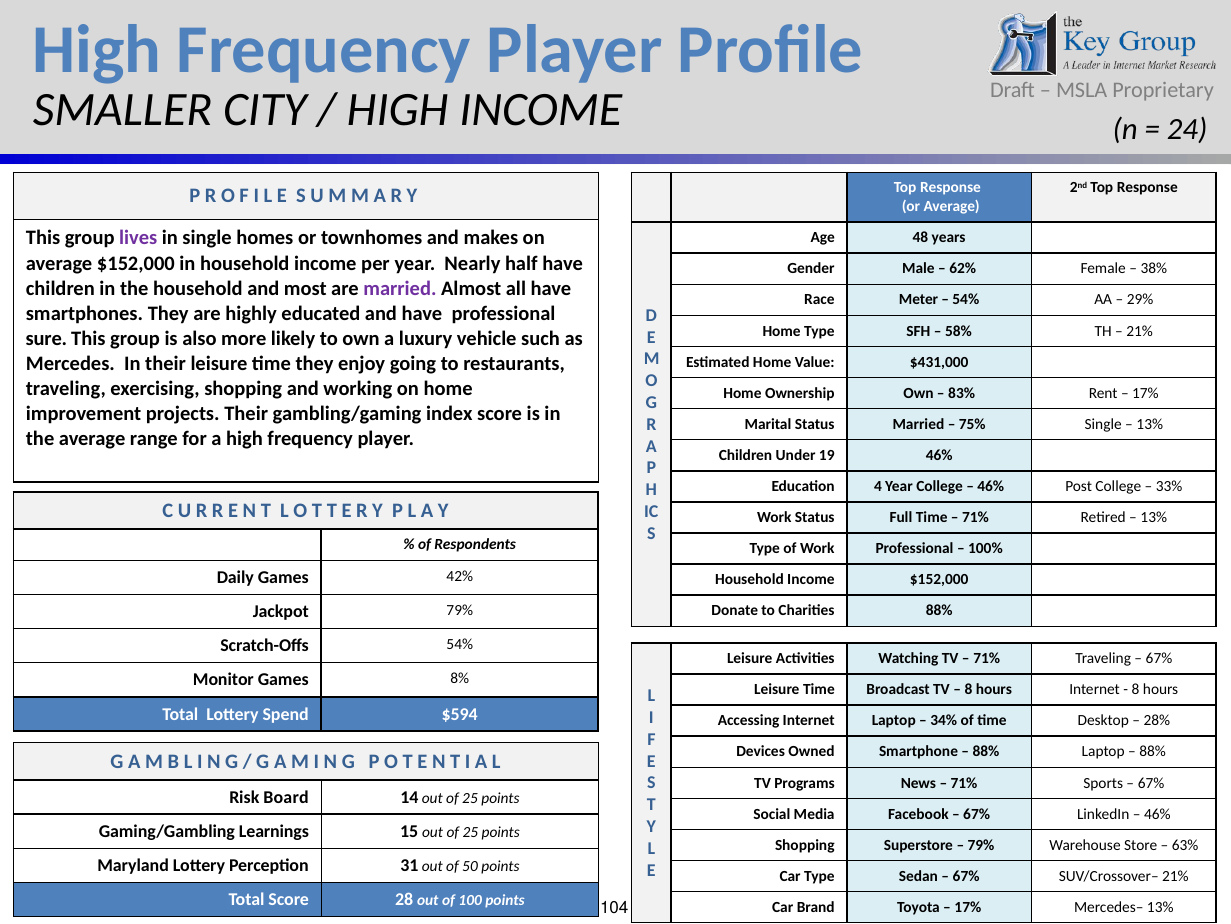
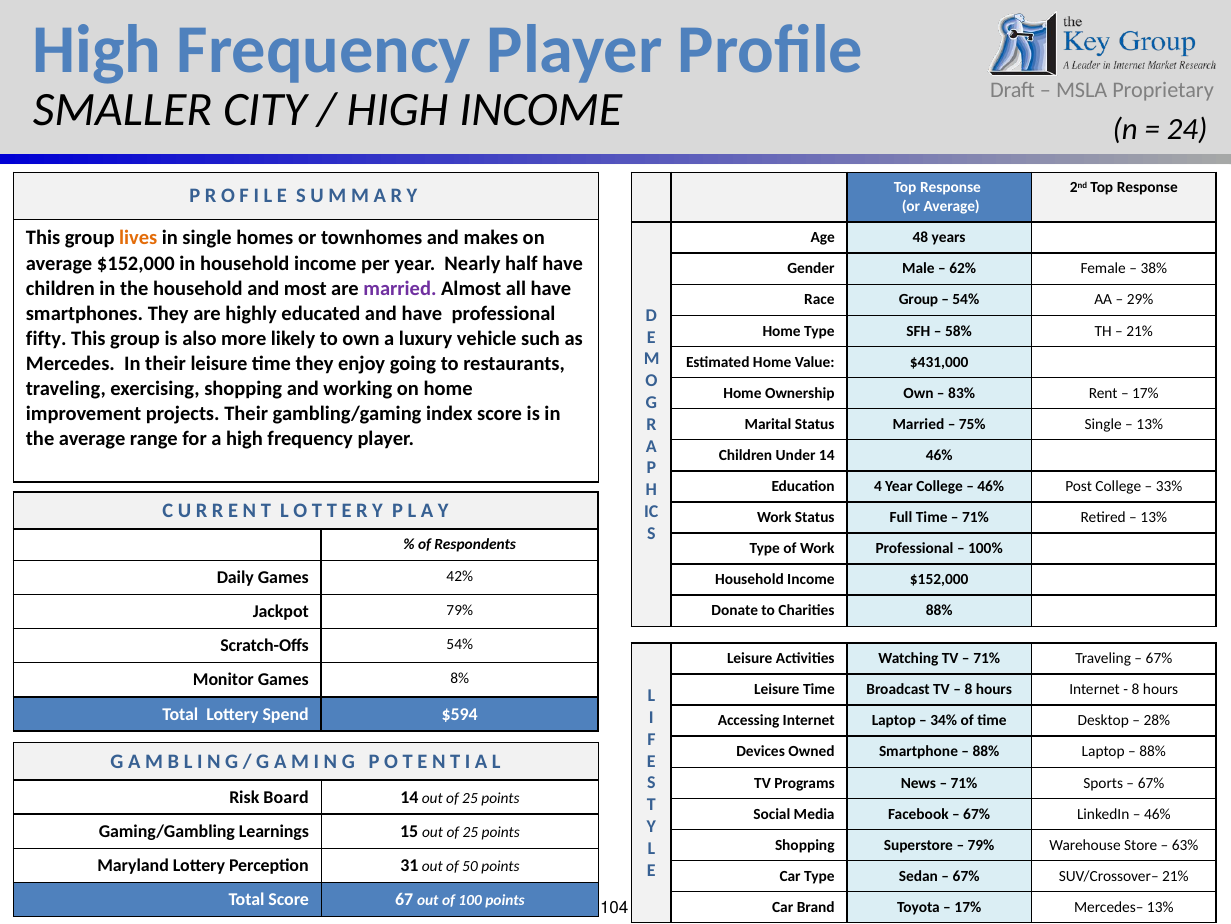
lives colour: purple -> orange
Race Meter: Meter -> Group
sure: sure -> fifty
Under 19: 19 -> 14
28: 28 -> 67
